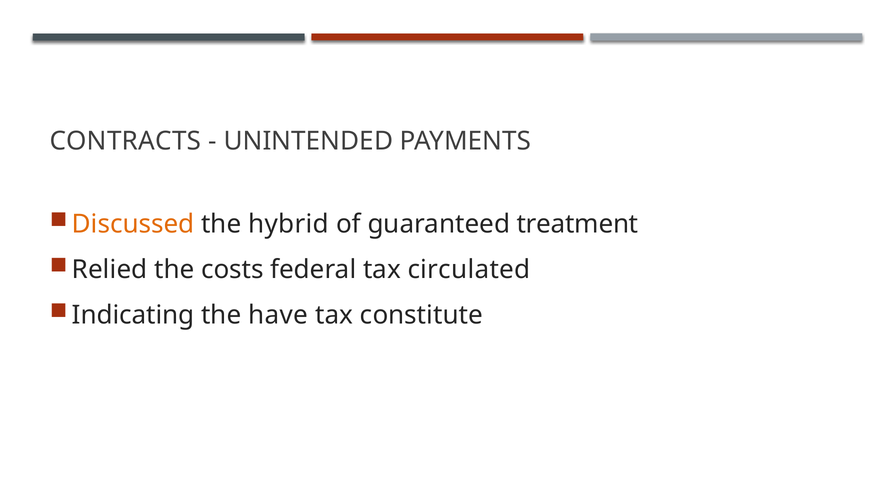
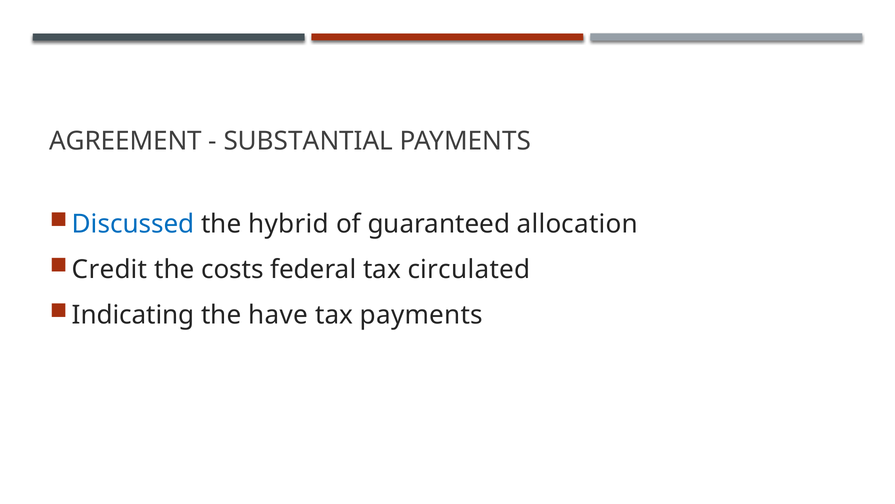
CONTRACTS: CONTRACTS -> AGREEMENT
UNINTENDED: UNINTENDED -> SUBSTANTIAL
Discussed colour: orange -> blue
treatment: treatment -> allocation
Relied: Relied -> Credit
tax constitute: constitute -> payments
